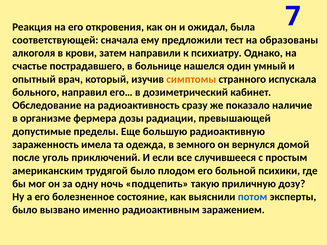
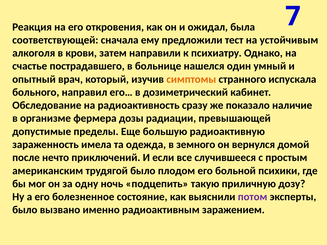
образованы: образованы -> устойчивым
уголь: уголь -> нечто
потом colour: blue -> purple
